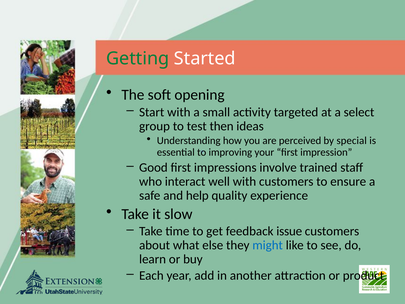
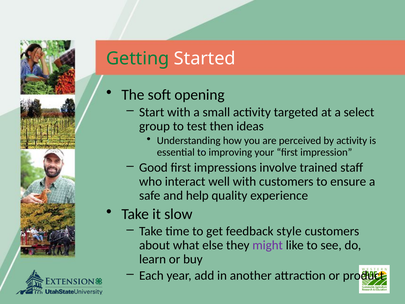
by special: special -> activity
issue: issue -> style
might colour: blue -> purple
